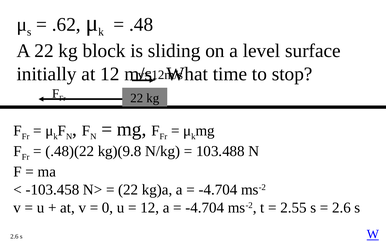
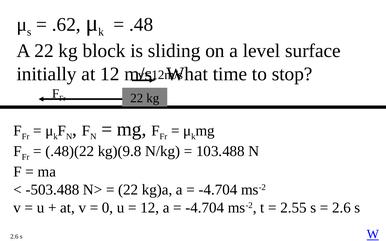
-103.458: -103.458 -> -503.488
